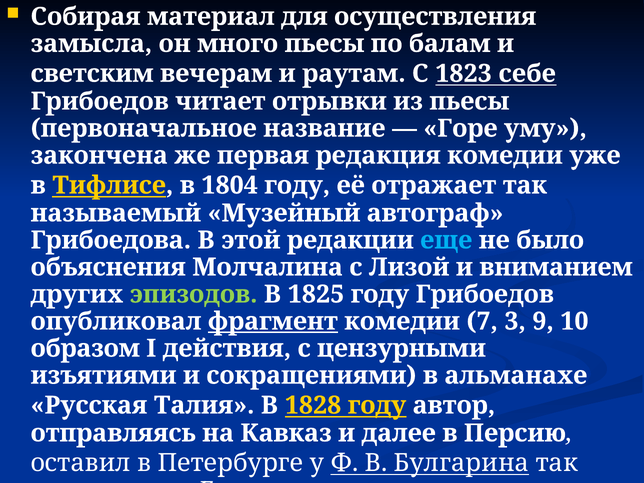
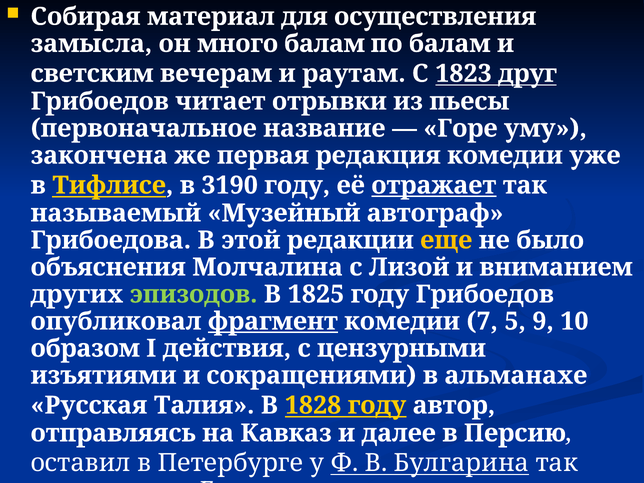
много пьесы: пьесы -> балам
1823 себе: себе -> друг
1804: 1804 -> 3190
отражает underline: none -> present
еще colour: light blue -> yellow
3: 3 -> 5
